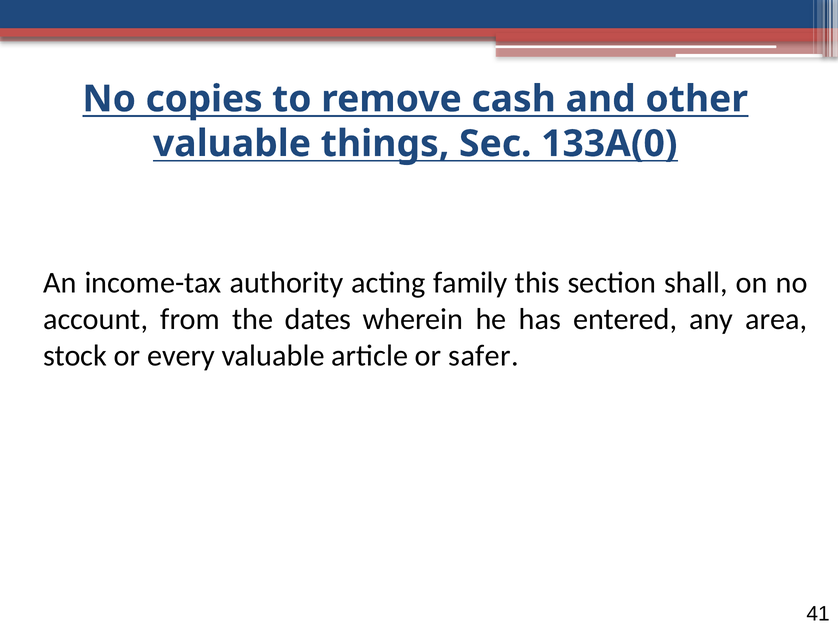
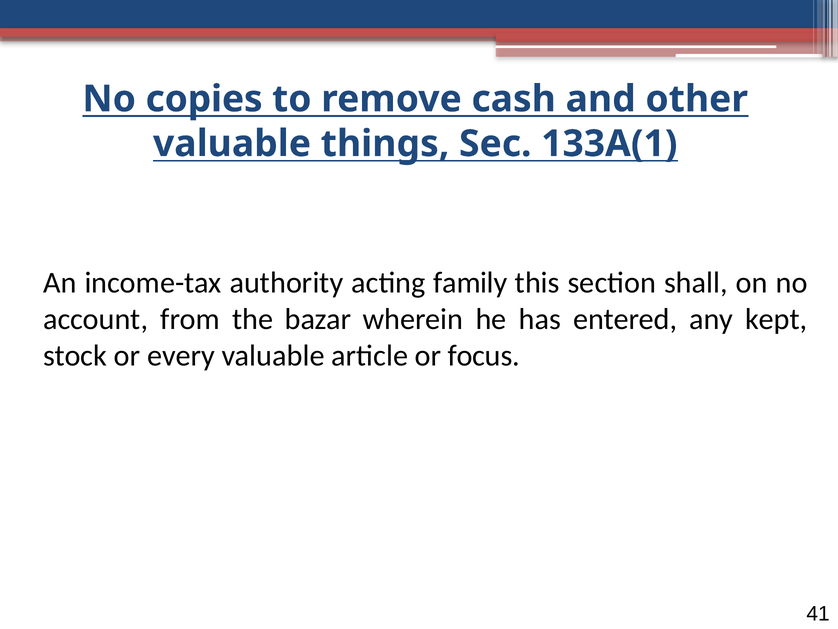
133A(0: 133A(0 -> 133A(1
dates: dates -> bazar
area: area -> kept
safer: safer -> focus
